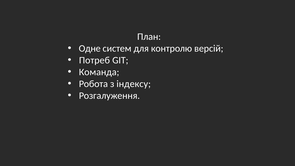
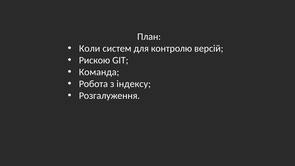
Одне: Одне -> Коли
Потреб: Потреб -> Рискою
